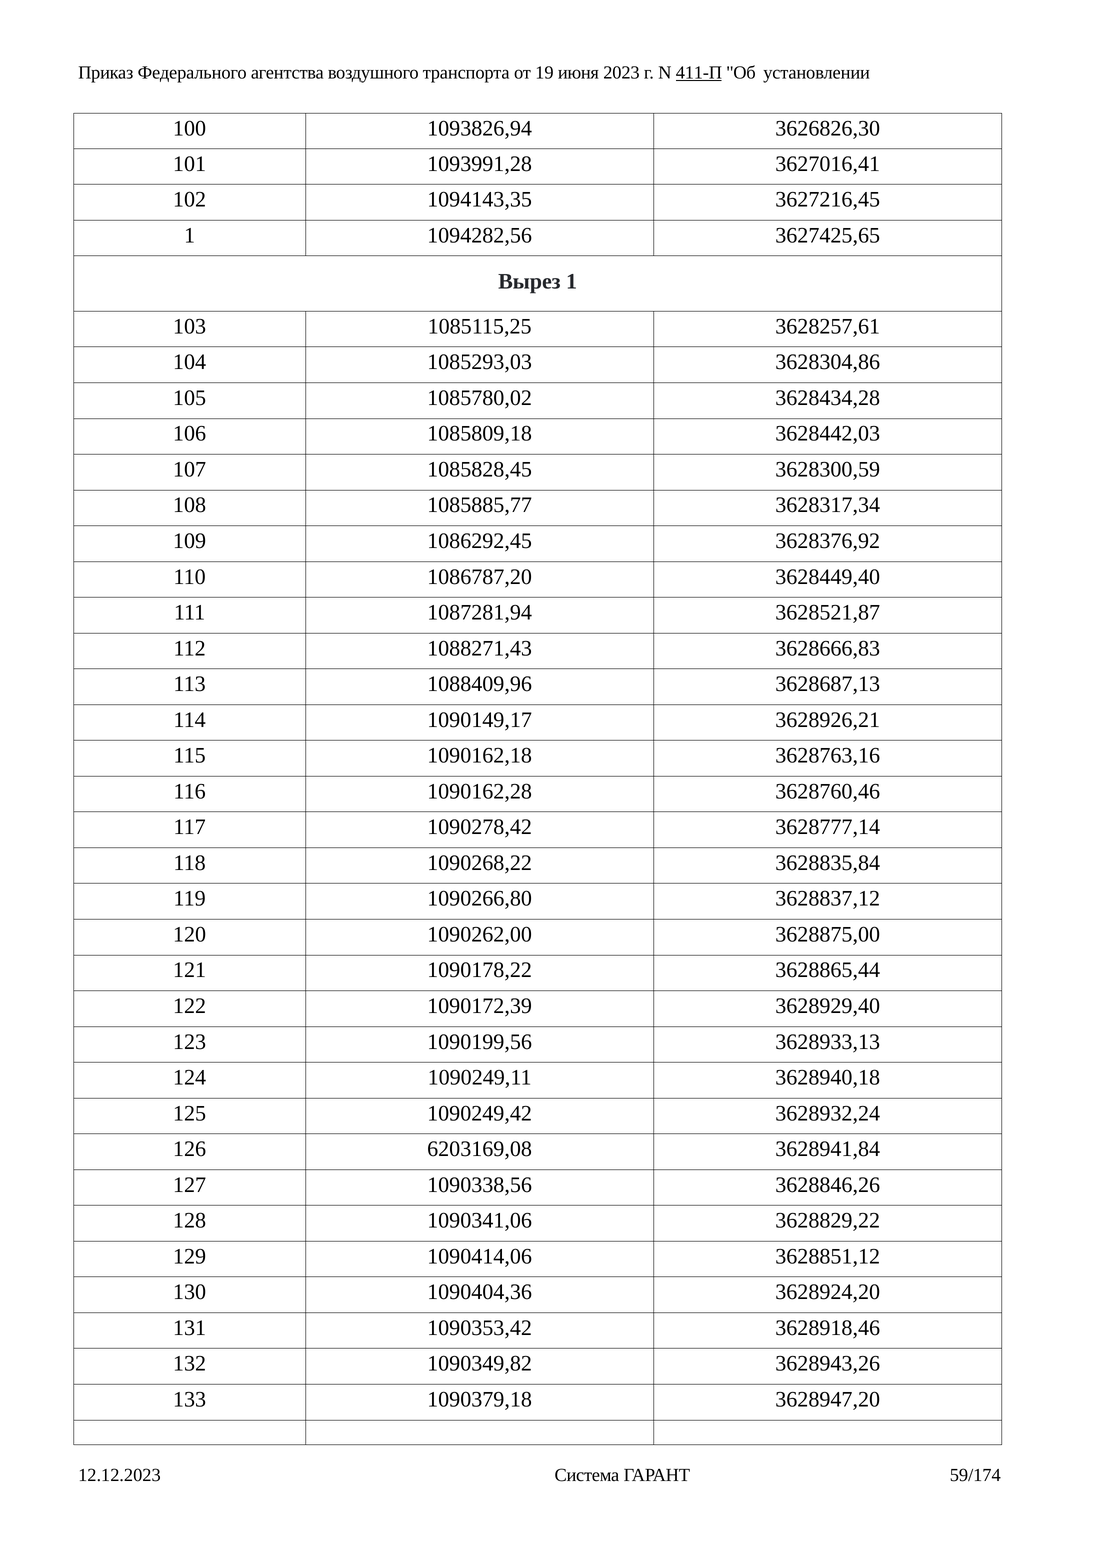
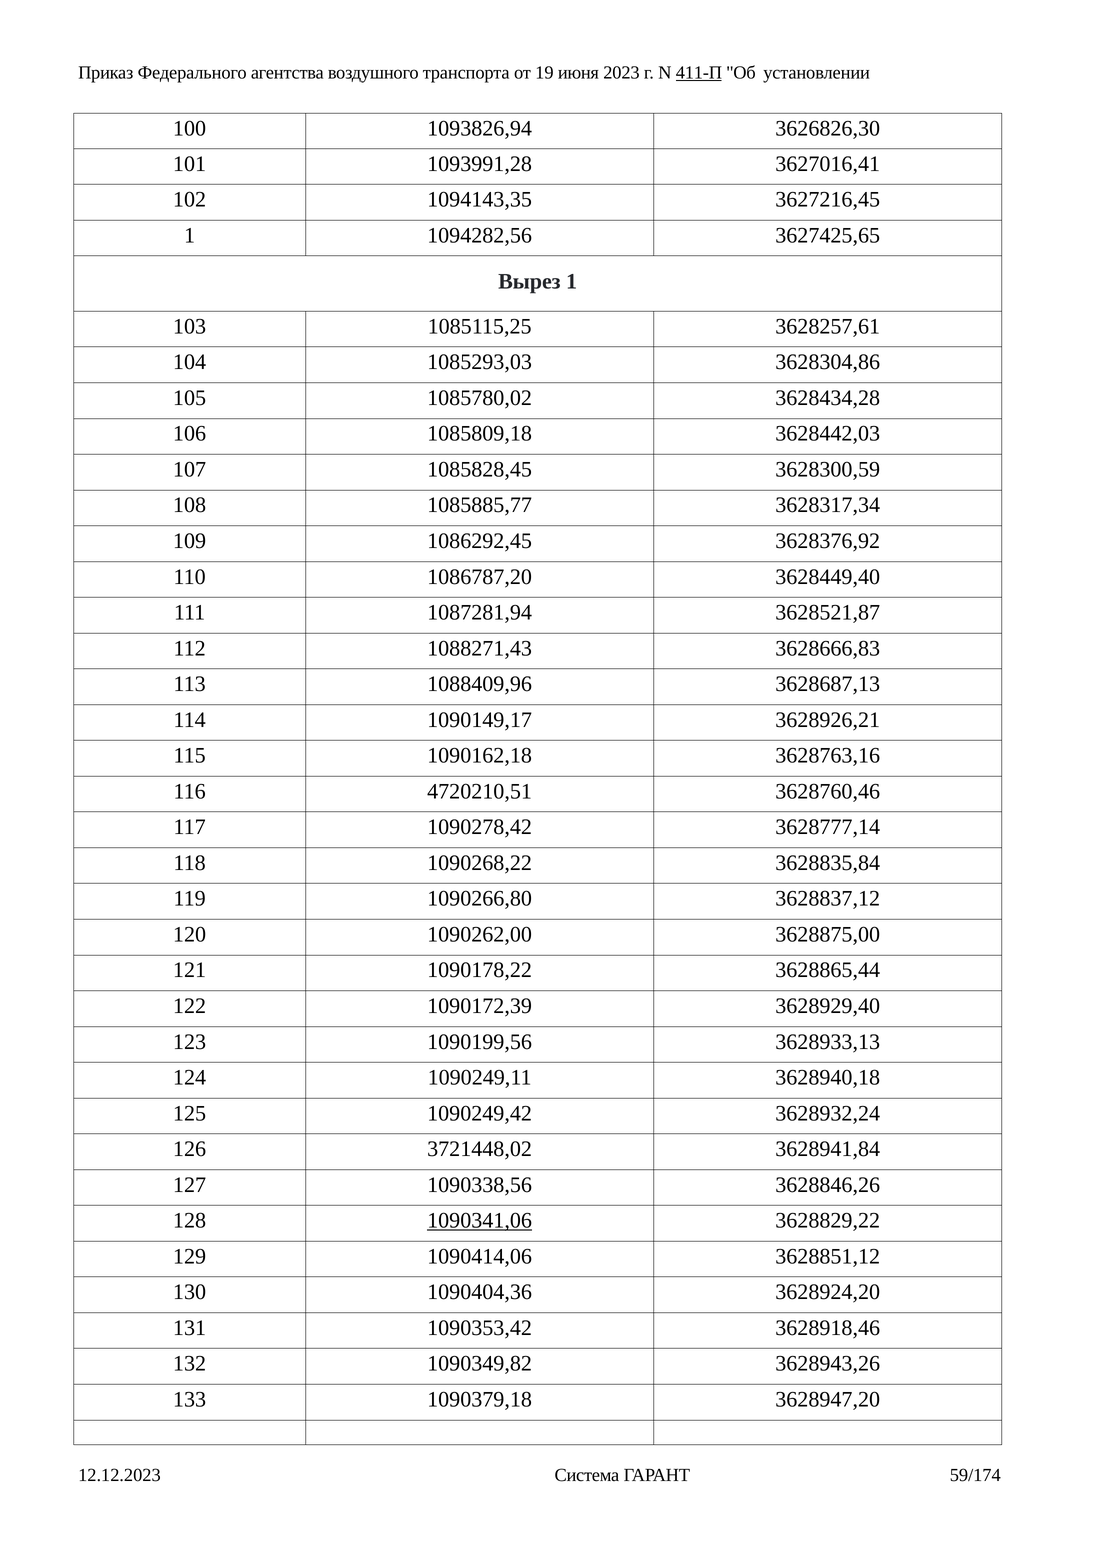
1090162,28: 1090162,28 -> 4720210,51
6203169,08: 6203169,08 -> 3721448,02
1090341,06 underline: none -> present
